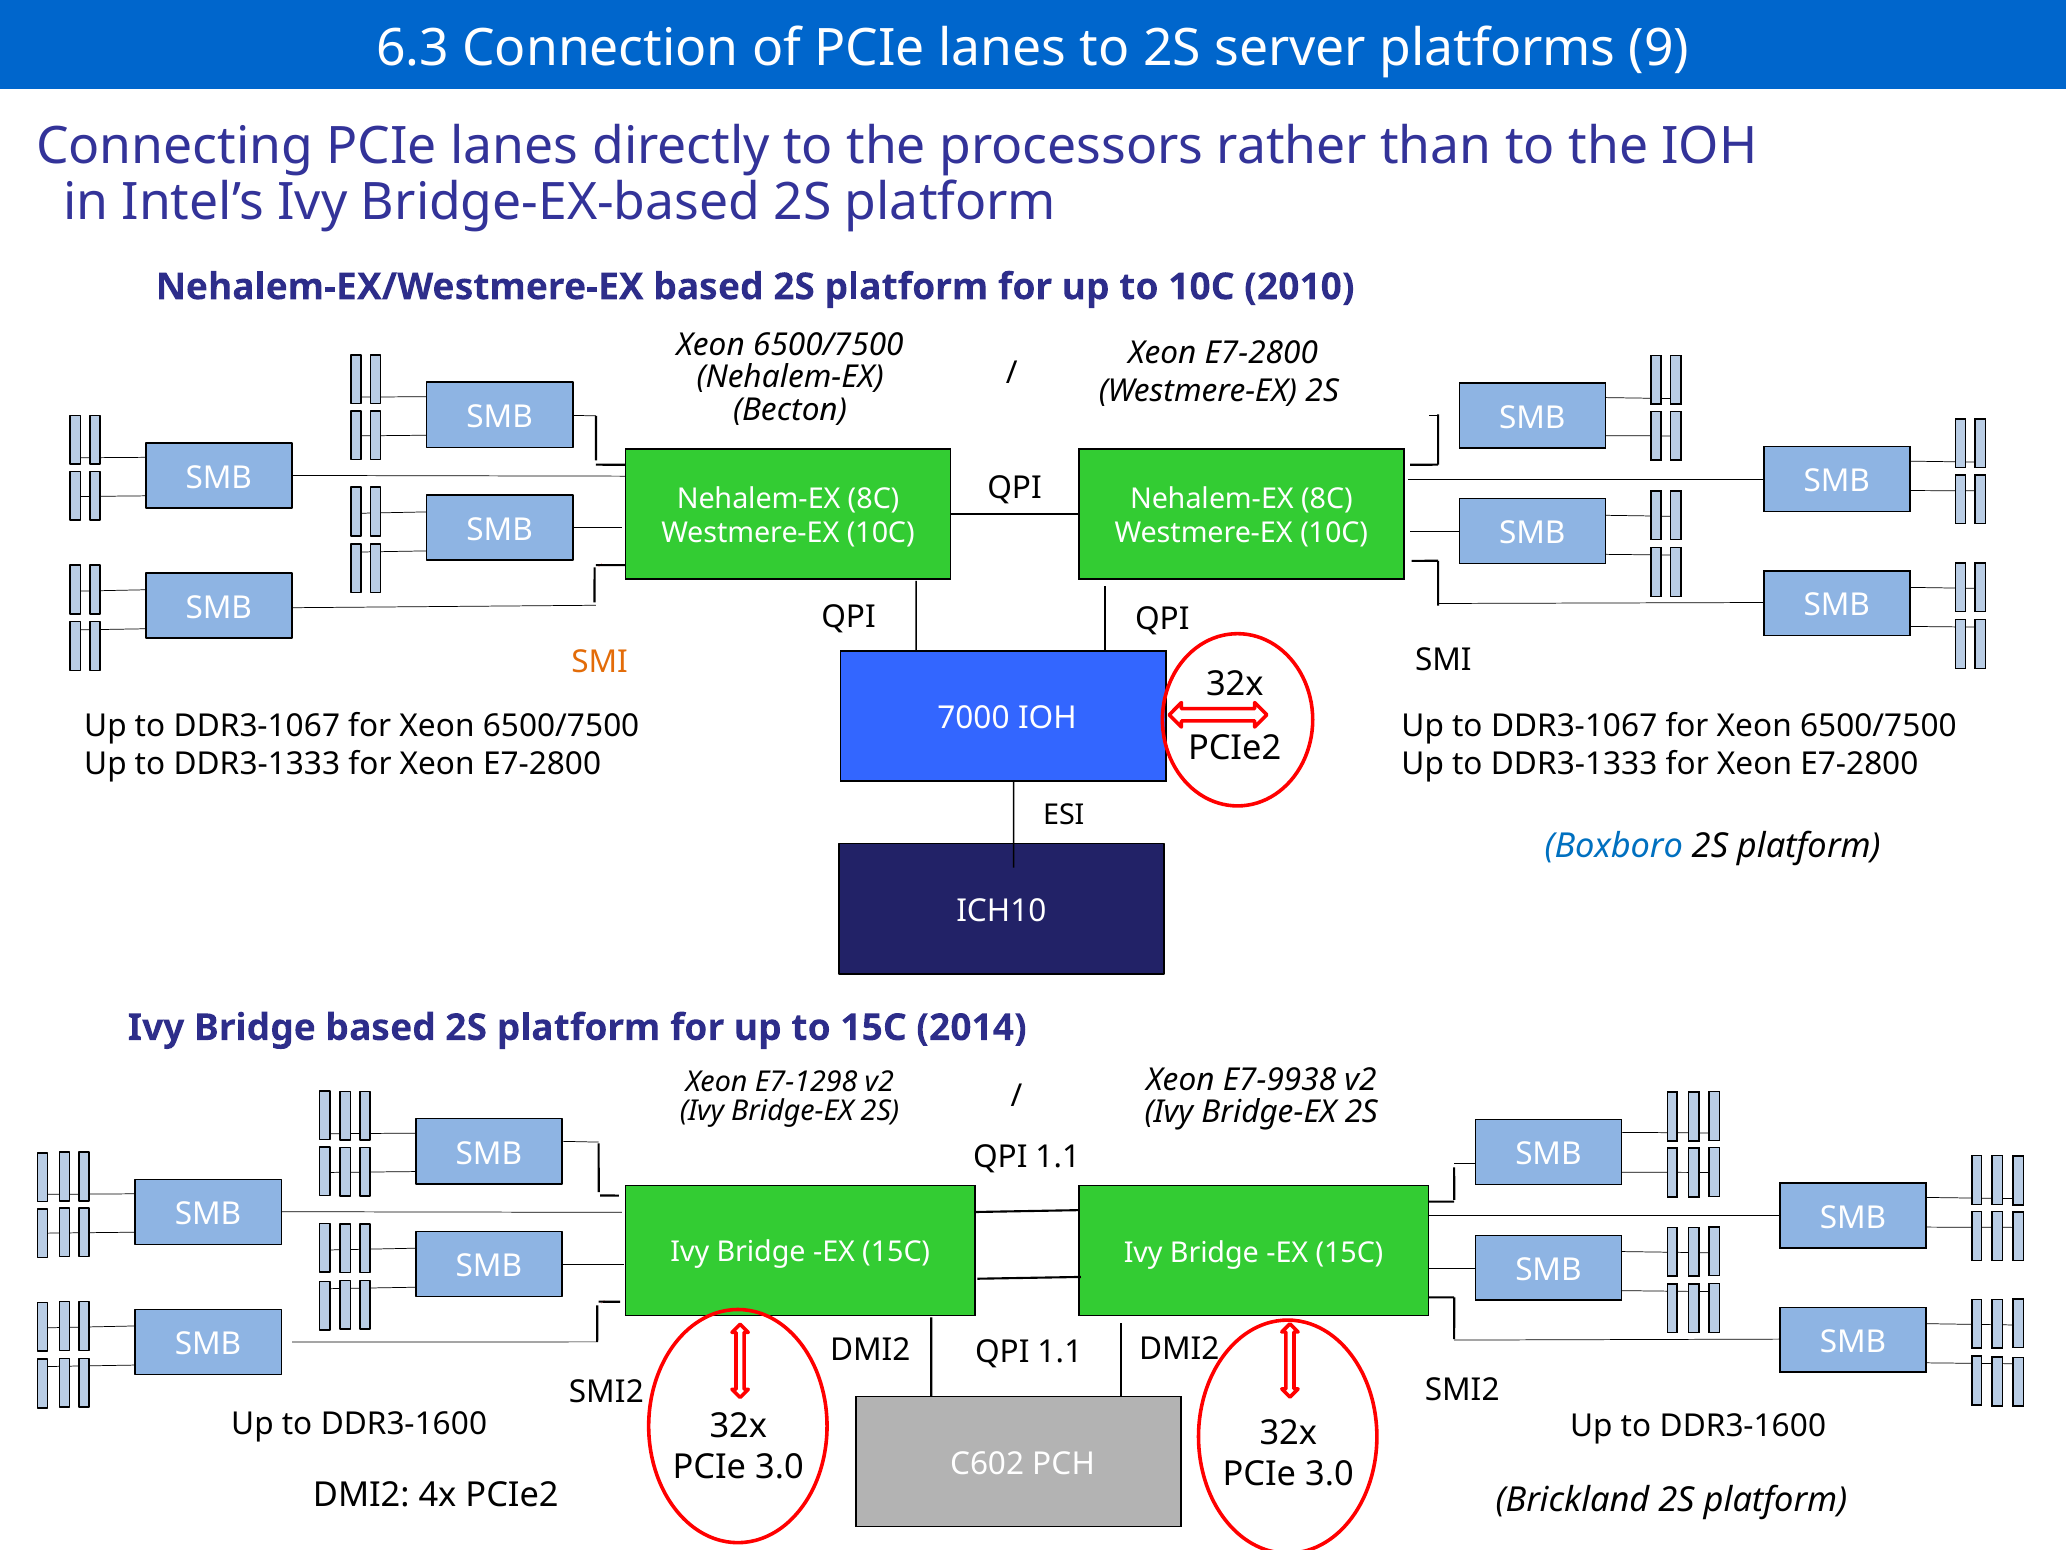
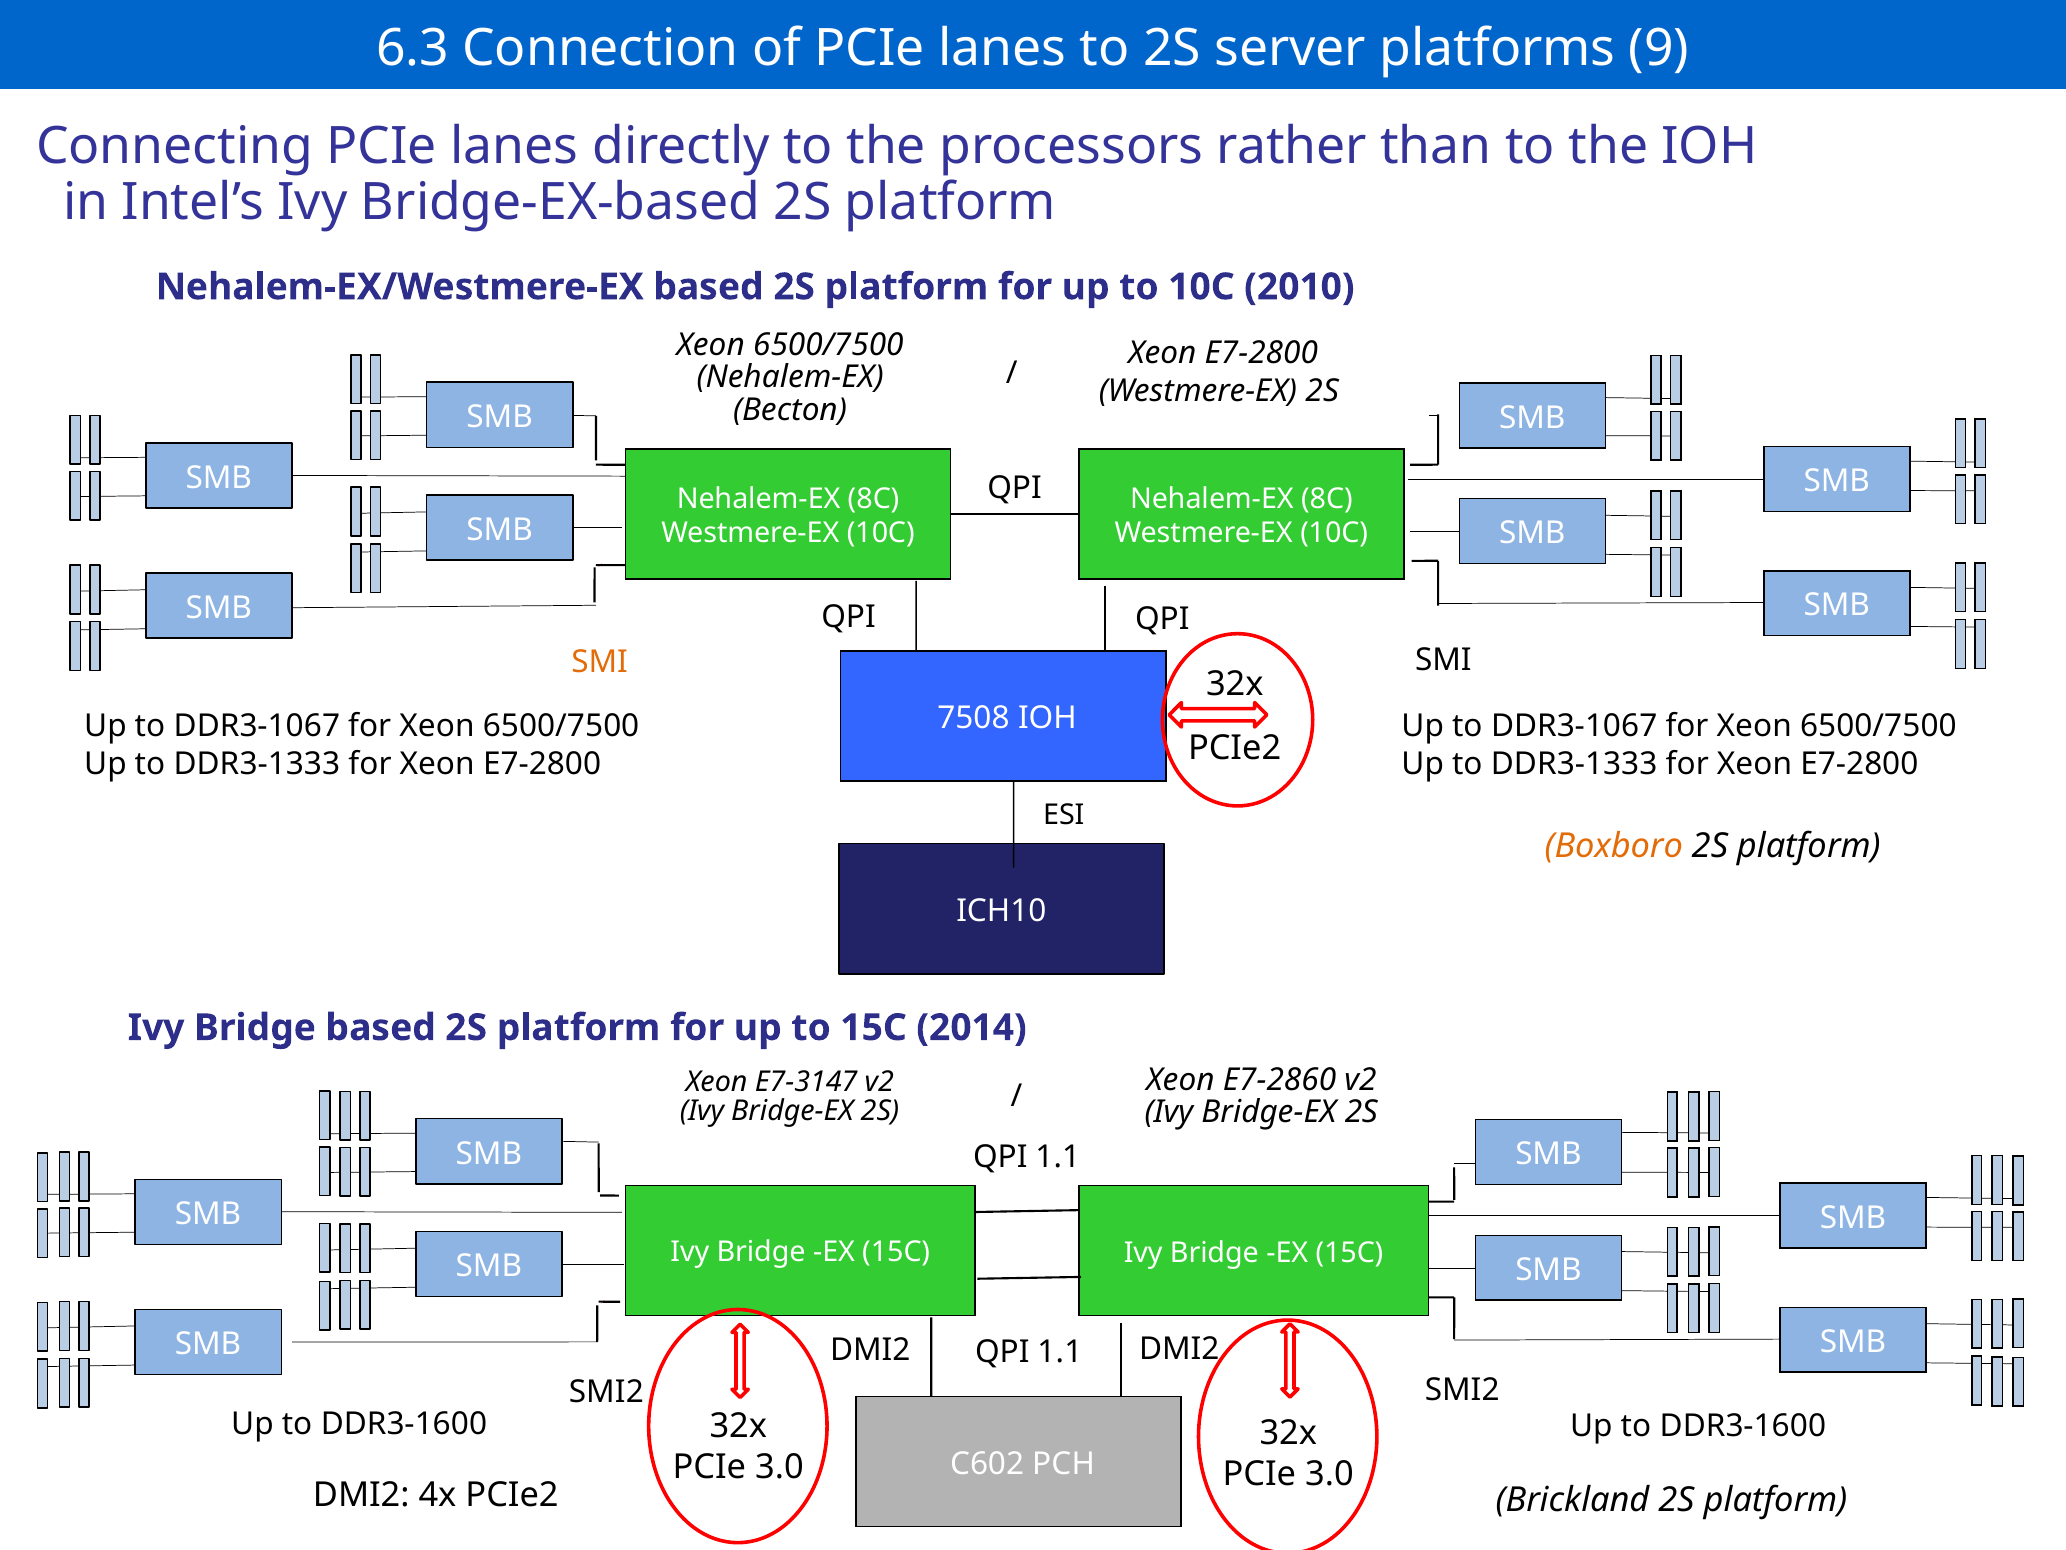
7000: 7000 -> 7508
Boxboro colour: blue -> orange
E7-9938: E7-9938 -> E7-2860
E7-1298: E7-1298 -> E7-3147
